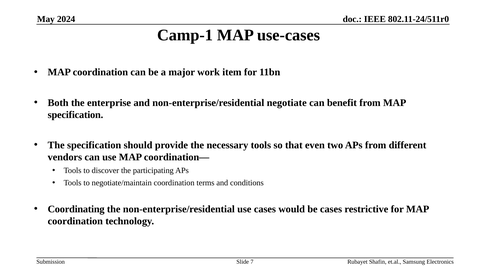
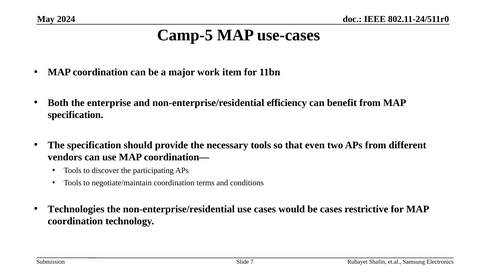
Camp-1: Camp-1 -> Camp-5
negotiate: negotiate -> efficiency
Coordinating: Coordinating -> Technologies
